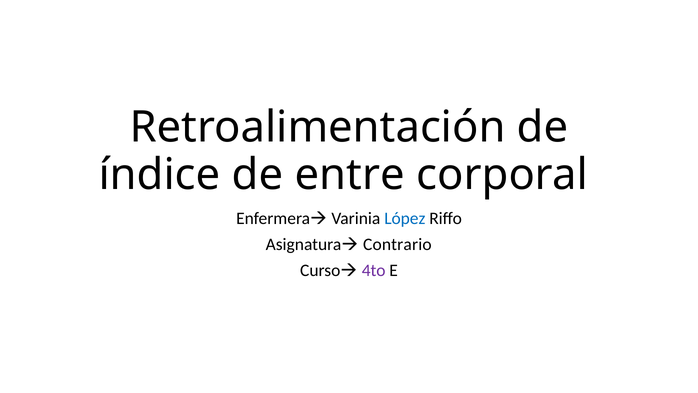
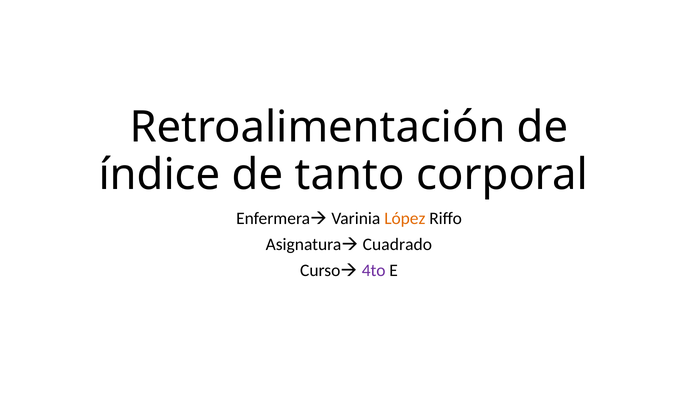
entre: entre -> tanto
López colour: blue -> orange
Contrario: Contrario -> Cuadrado
